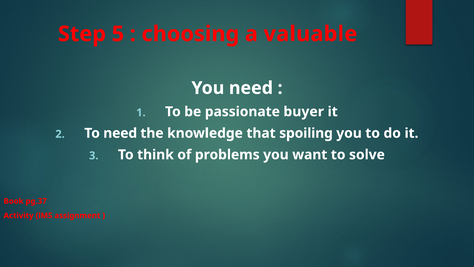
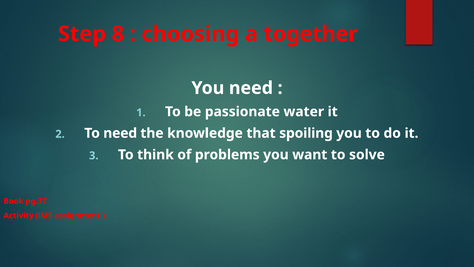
5: 5 -> 8
valuable: valuable -> together
buyer: buyer -> water
